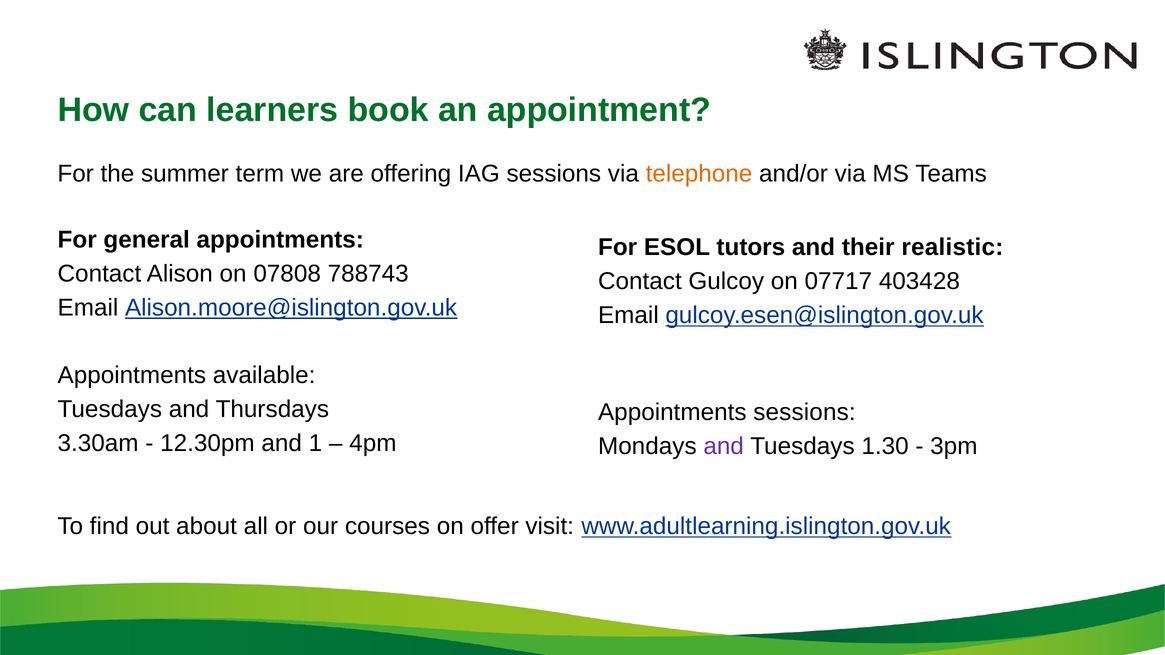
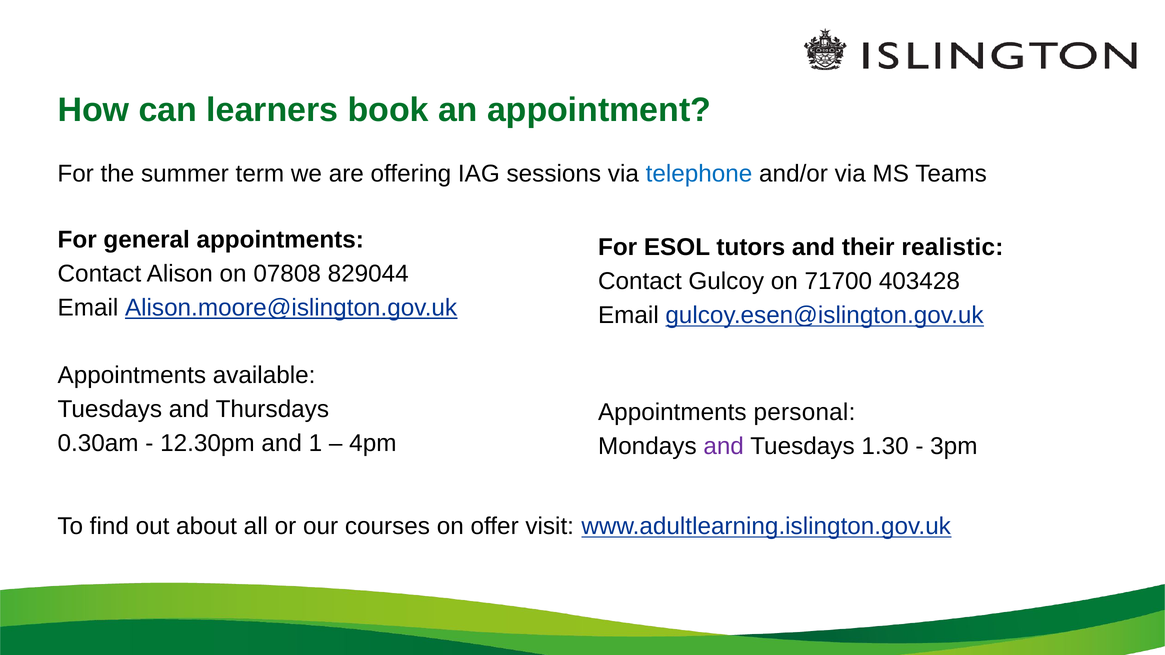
telephone colour: orange -> blue
788743: 788743 -> 829044
07717: 07717 -> 71700
Appointments sessions: sessions -> personal
3.30am: 3.30am -> 0.30am
